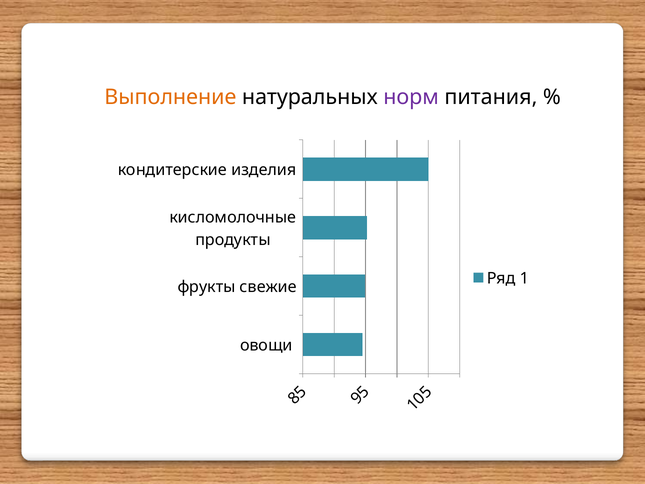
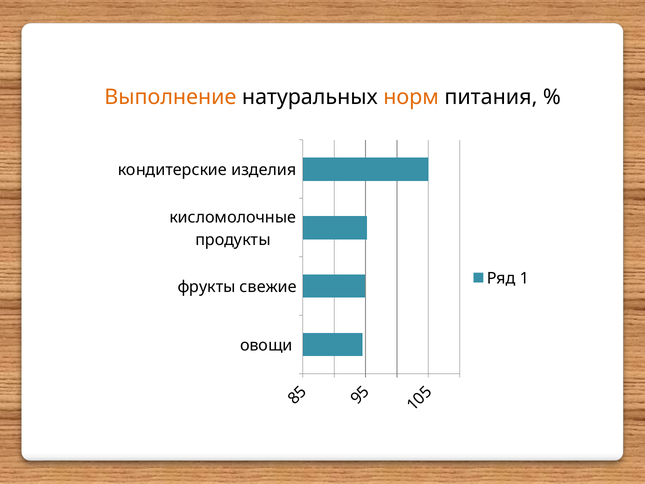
норм colour: purple -> orange
